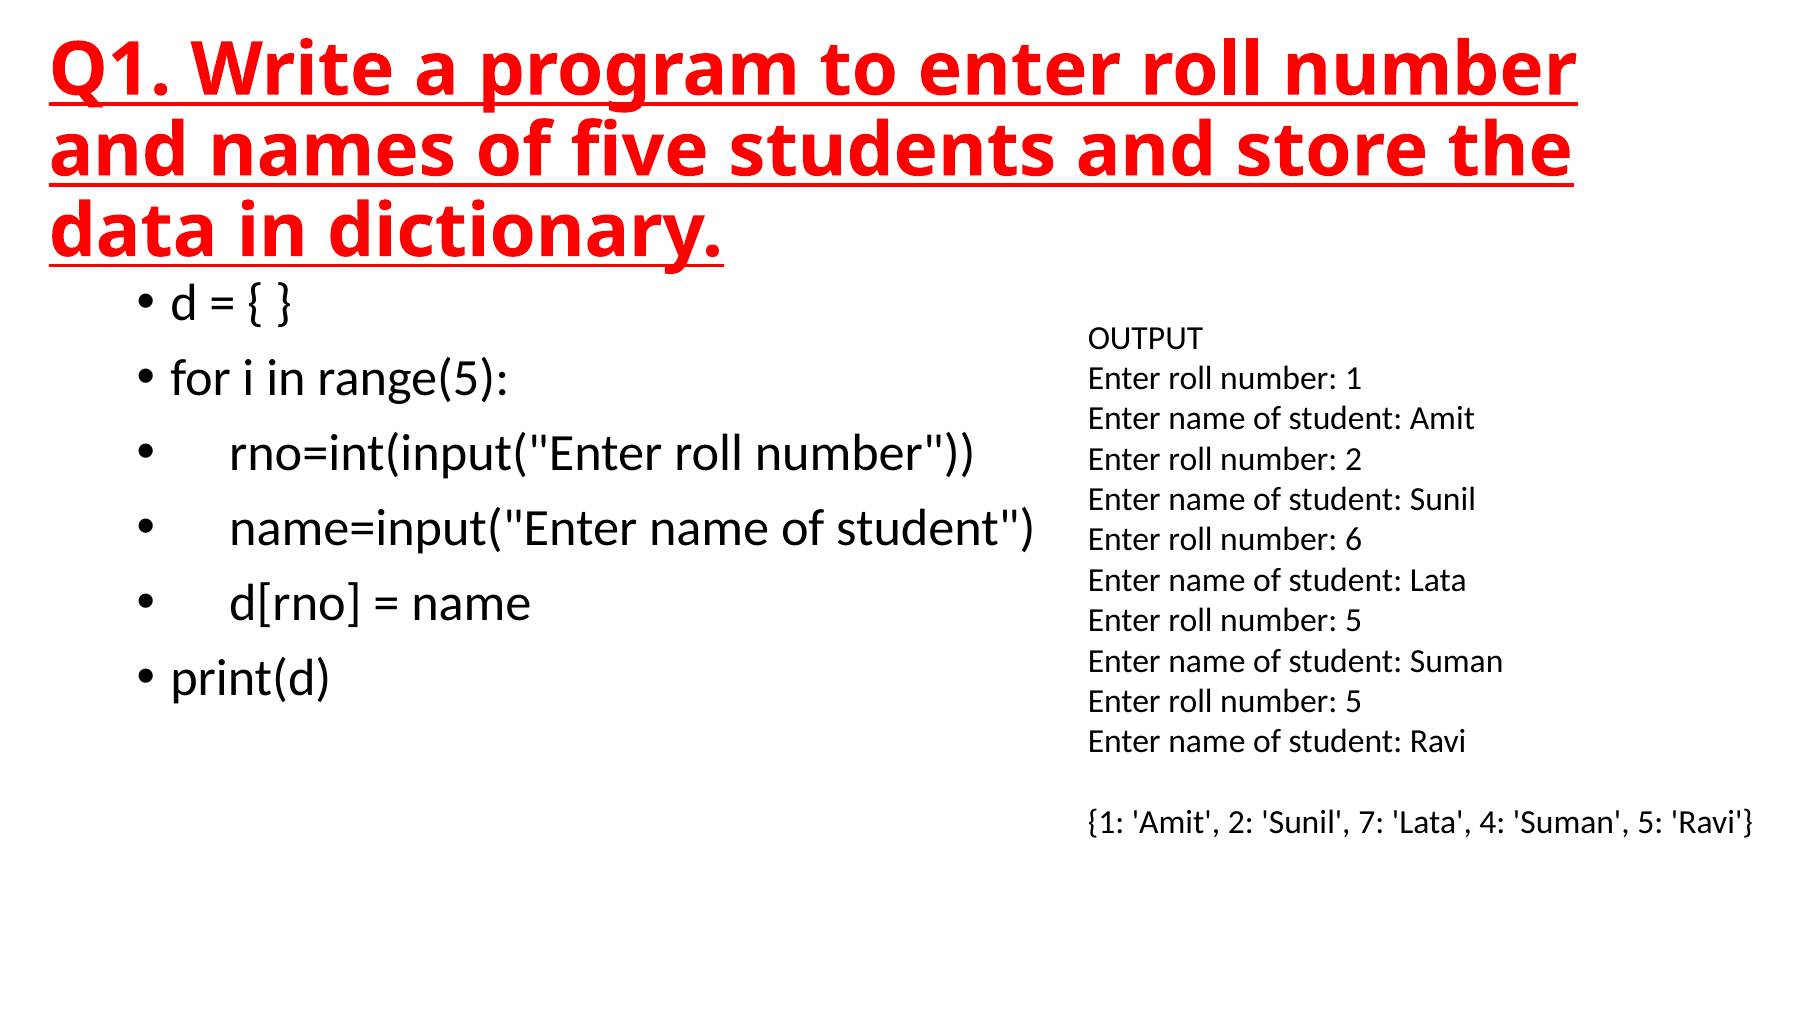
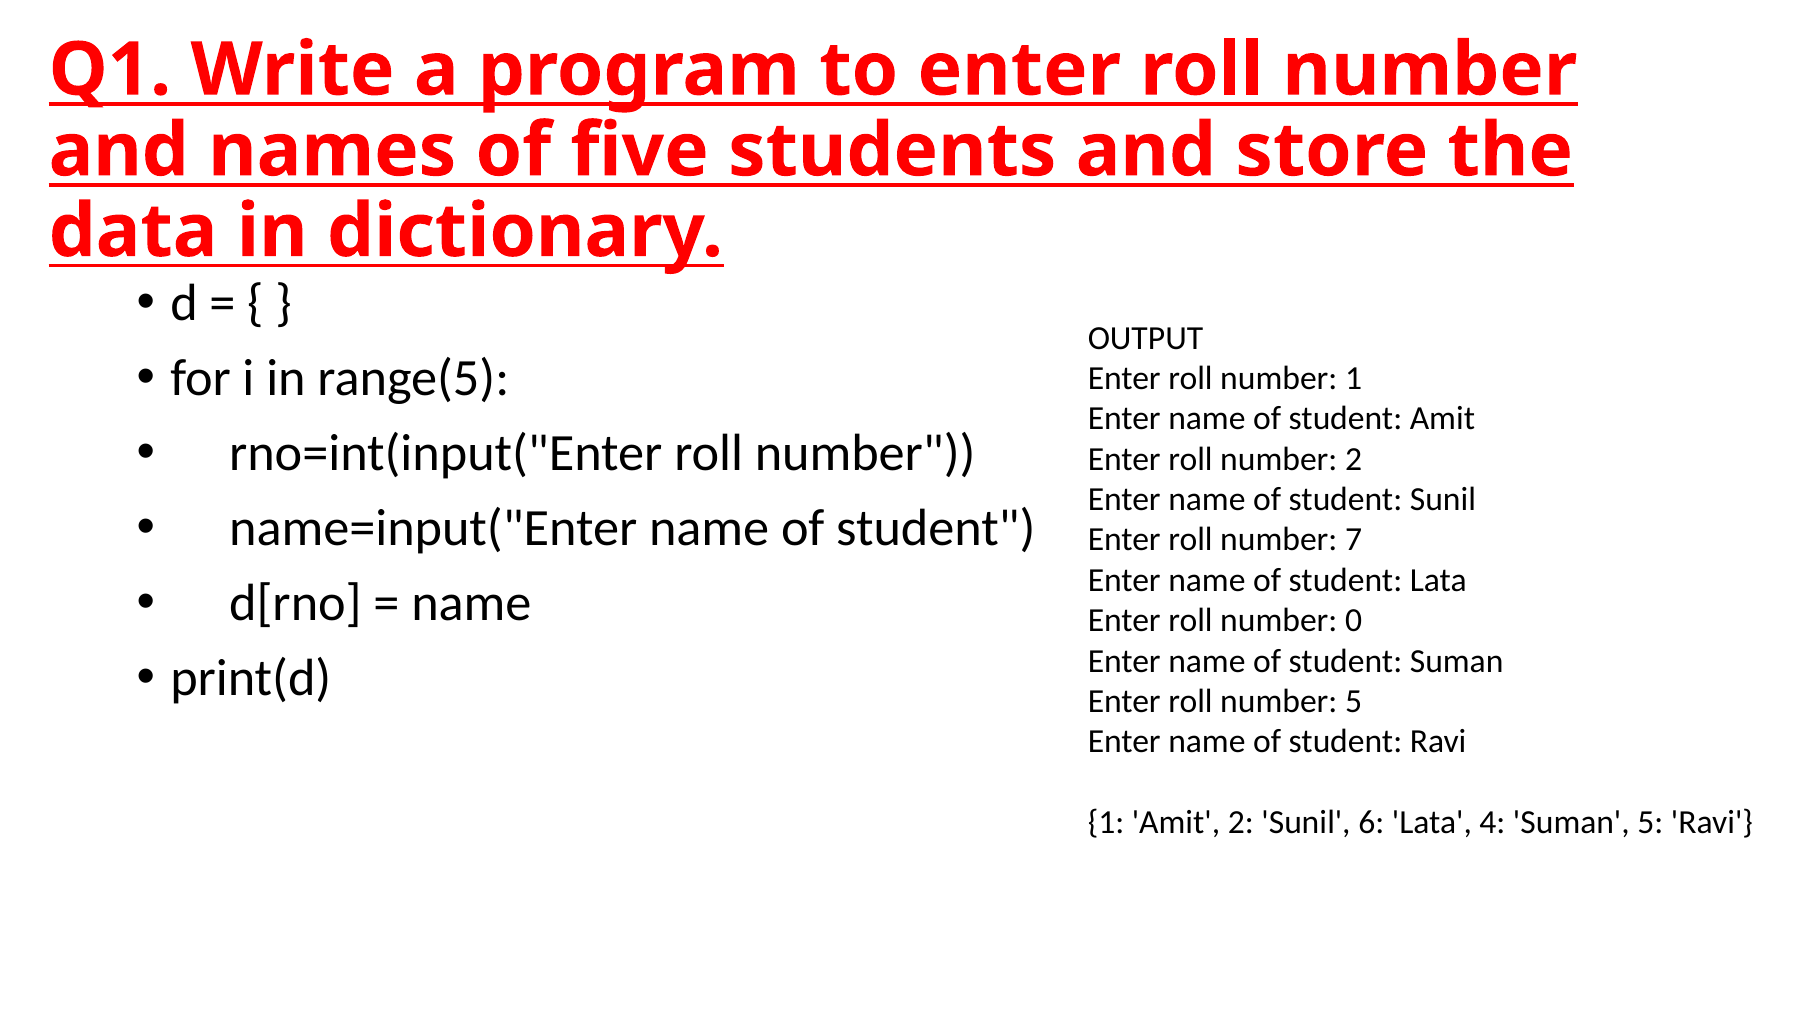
6: 6 -> 7
5 at (1354, 620): 5 -> 0
7: 7 -> 6
